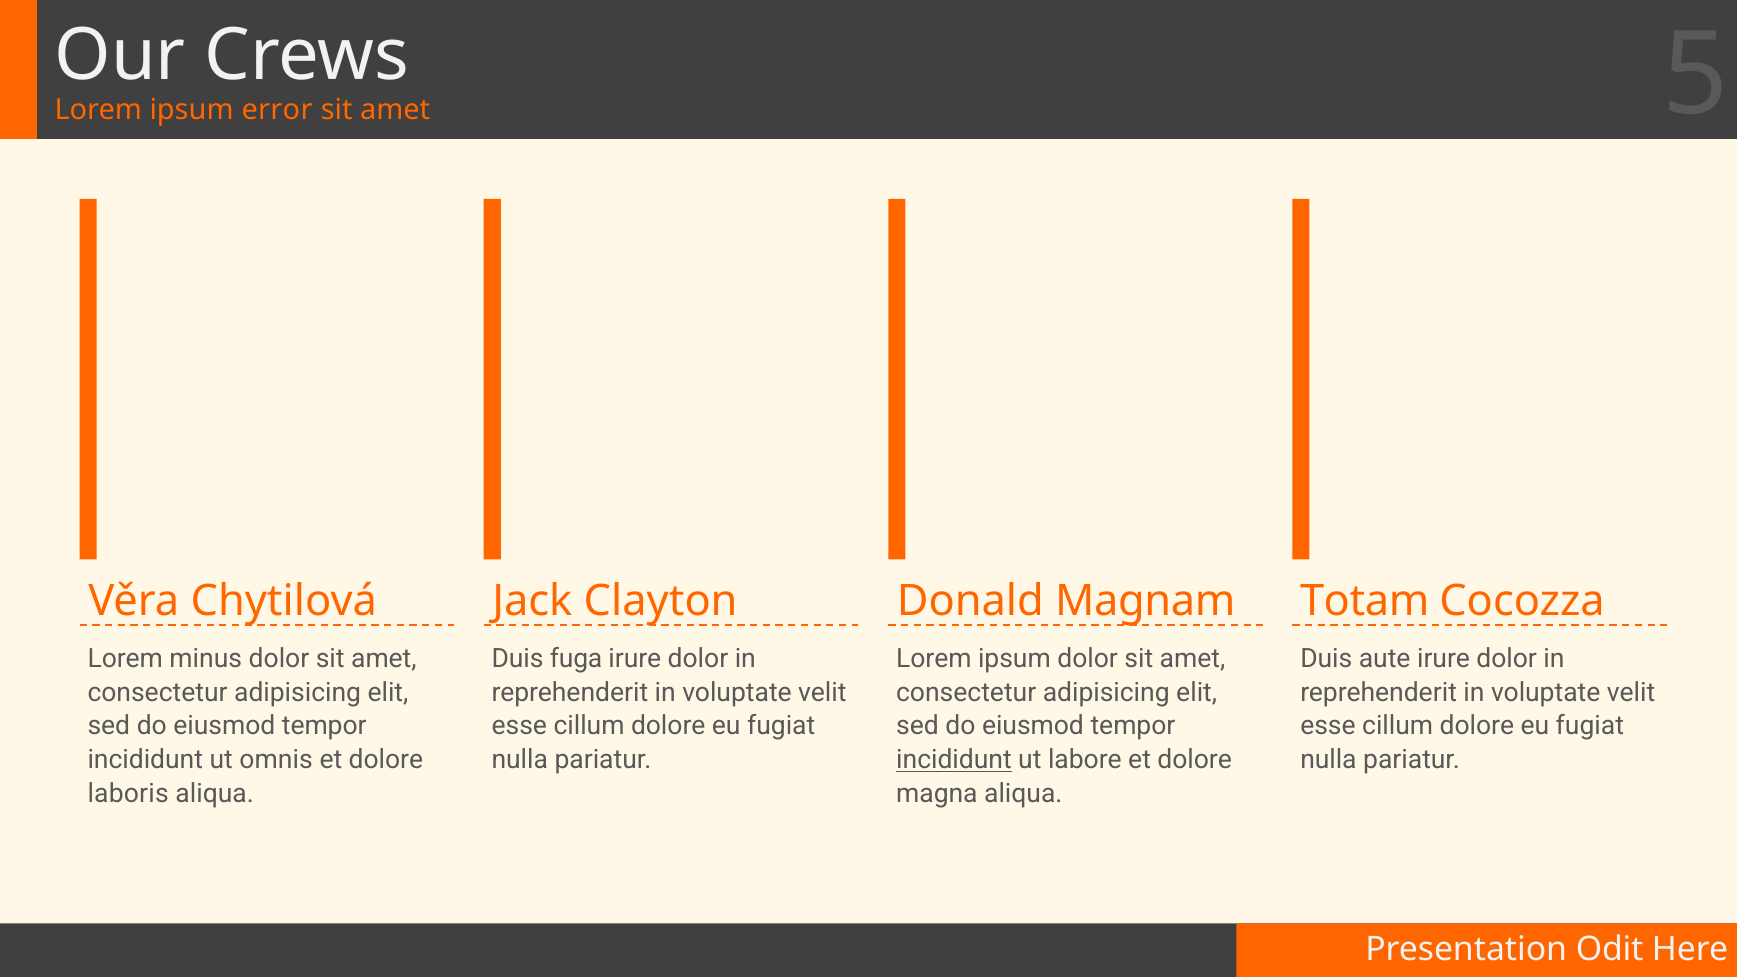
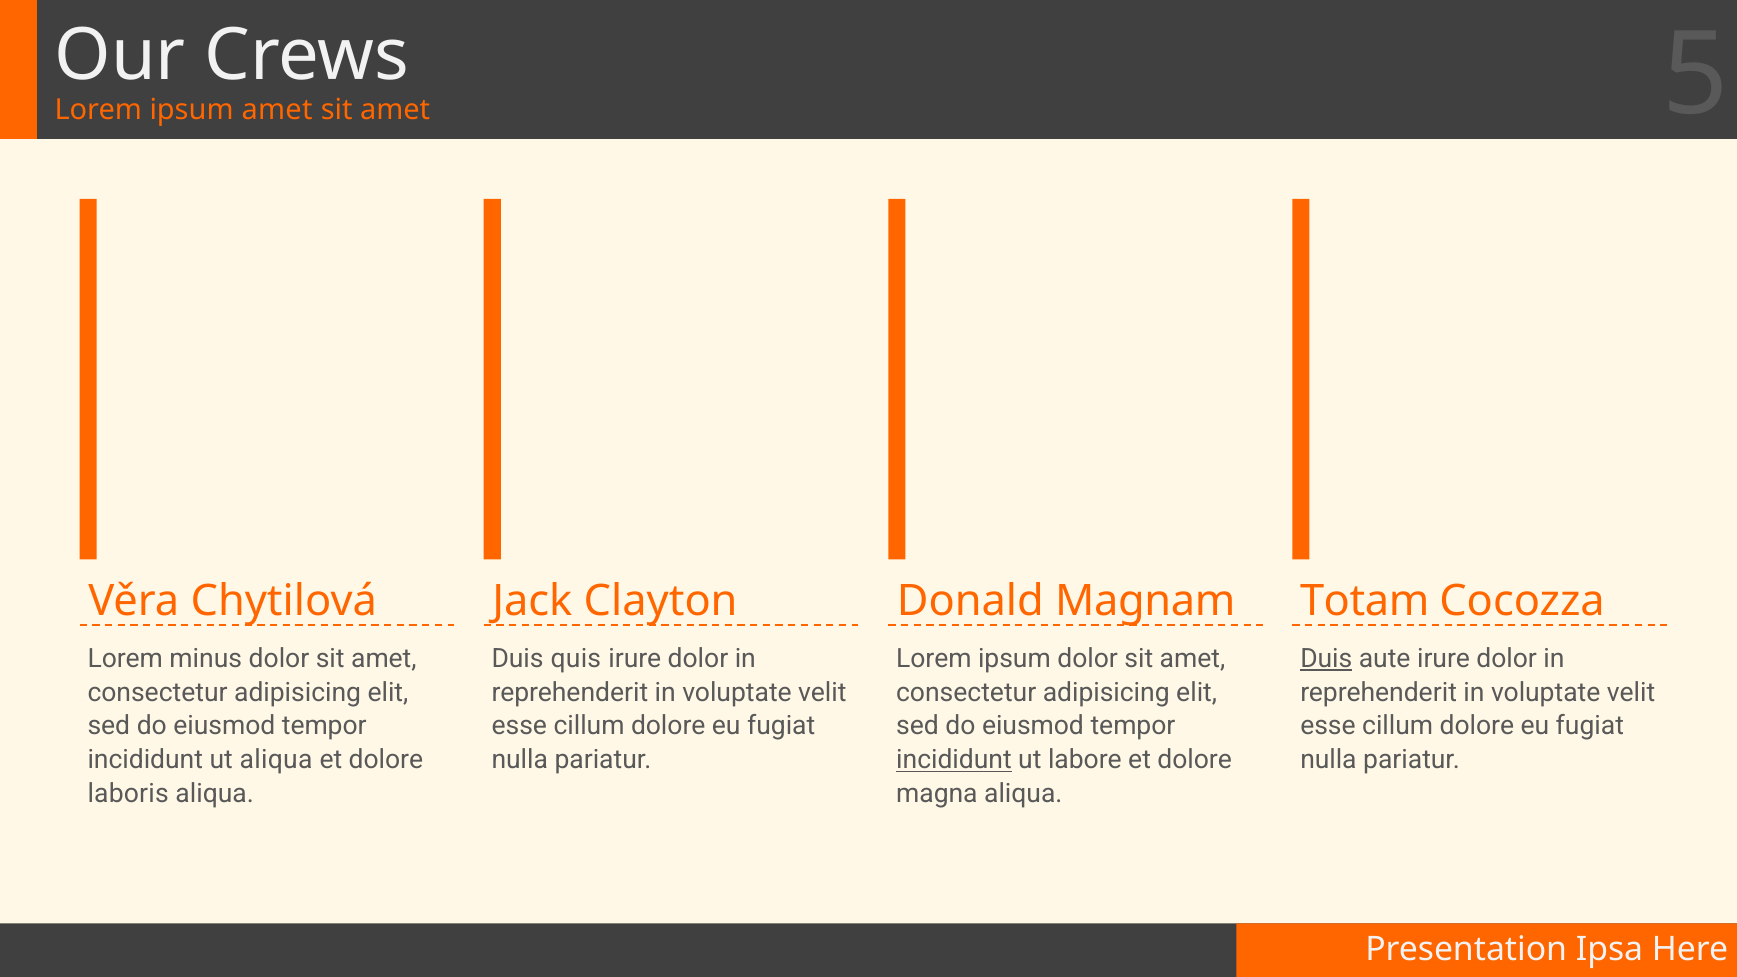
ipsum error: error -> amet
fuga: fuga -> quis
Duis at (1326, 659) underline: none -> present
ut omnis: omnis -> aliqua
Odit: Odit -> Ipsa
